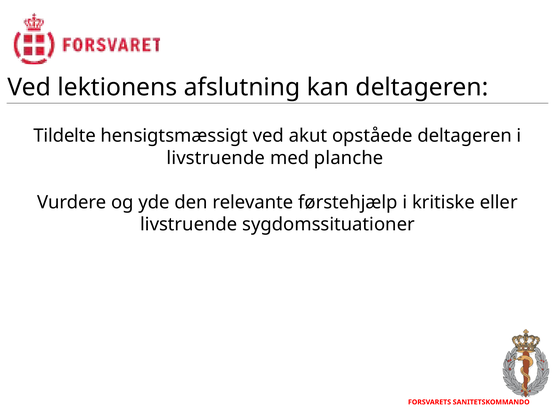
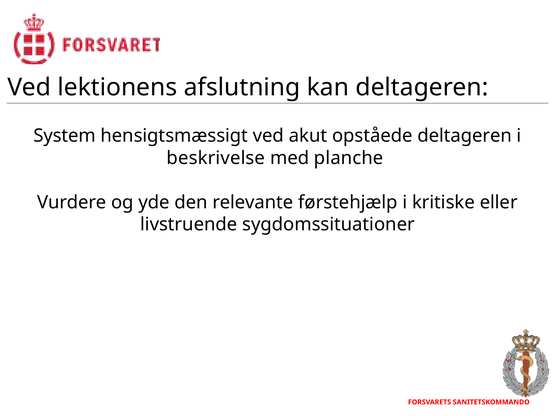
Tildelte: Tildelte -> System
livstruende at (216, 158): livstruende -> beskrivelse
